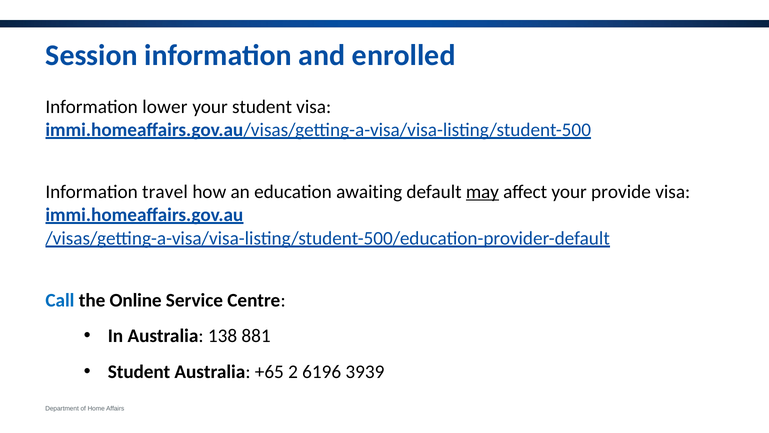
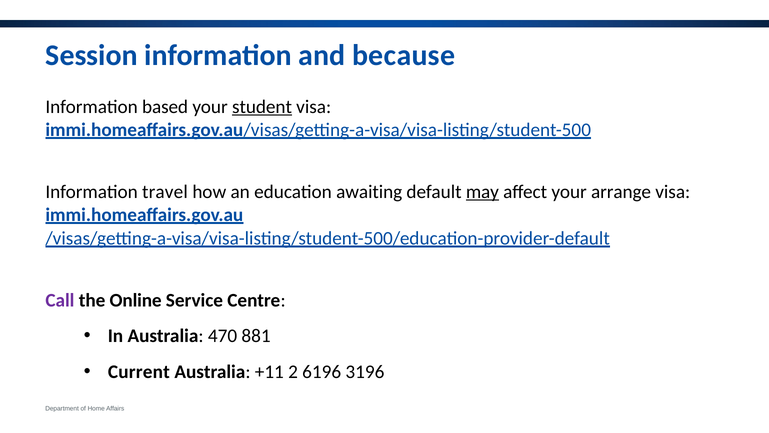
enrolled: enrolled -> because
lower: lower -> based
student at (262, 107) underline: none -> present
provide: provide -> arrange
Call colour: blue -> purple
138: 138 -> 470
Student at (139, 372): Student -> Current
+65: +65 -> +11
3939: 3939 -> 3196
